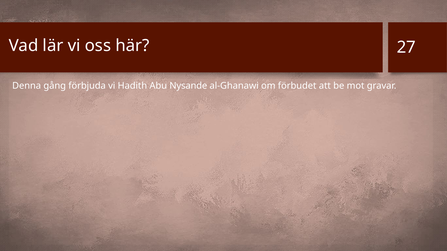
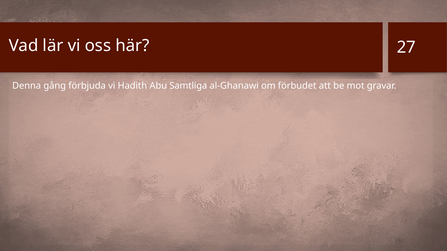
Nysande: Nysande -> Samtliga
